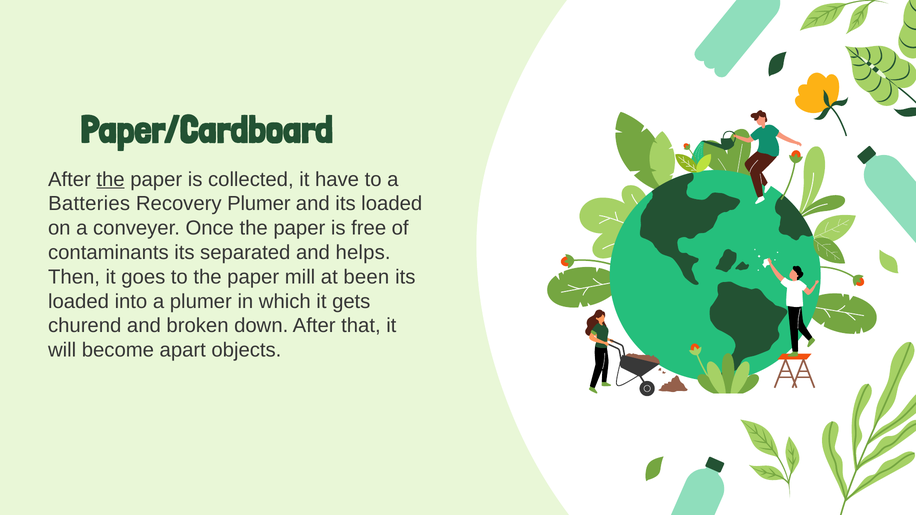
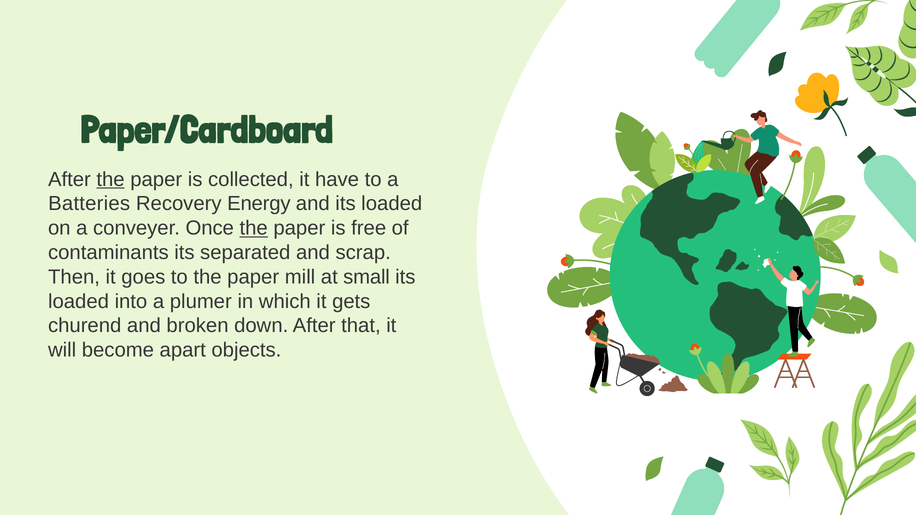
Recovery Plumer: Plumer -> Energy
the at (254, 228) underline: none -> present
helps: helps -> scrap
been: been -> small
